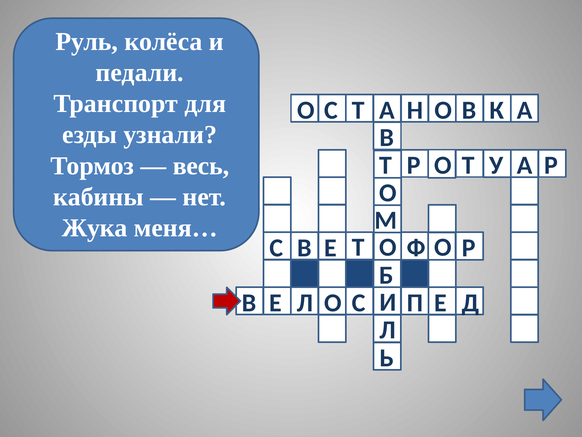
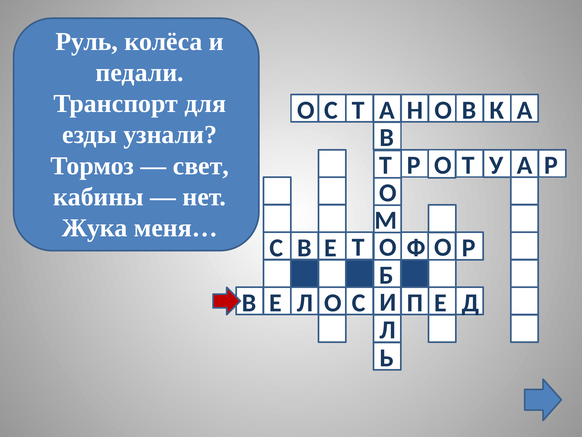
весь: весь -> свет
